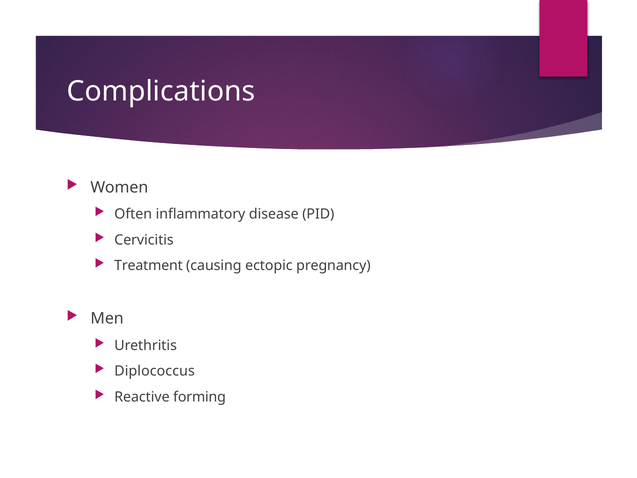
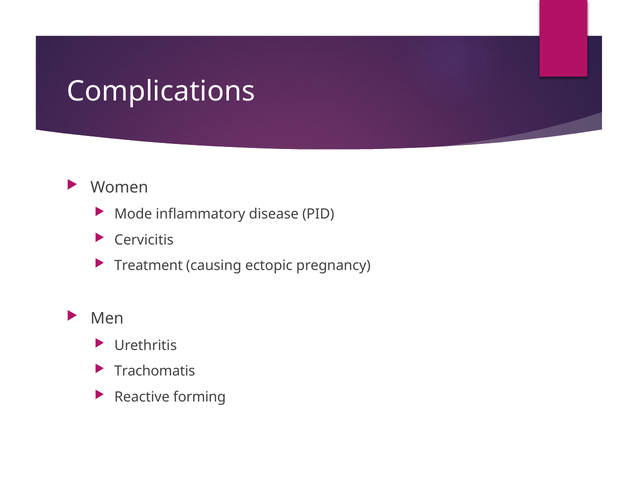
Often: Often -> Mode
Diplococcus: Diplococcus -> Trachomatis
